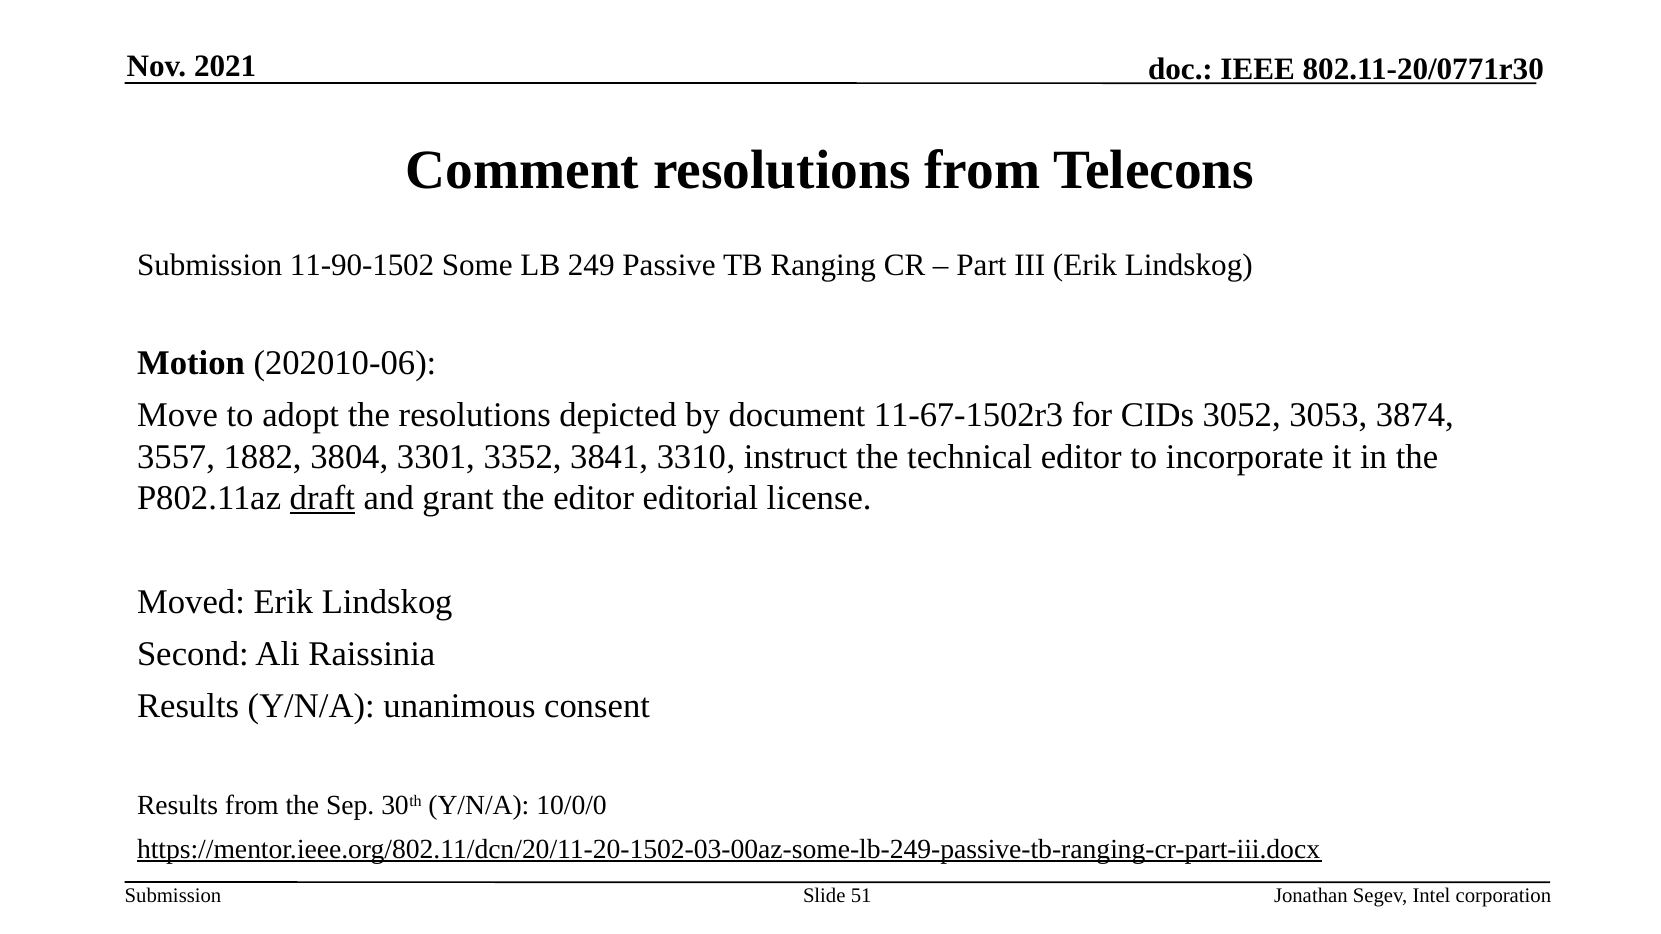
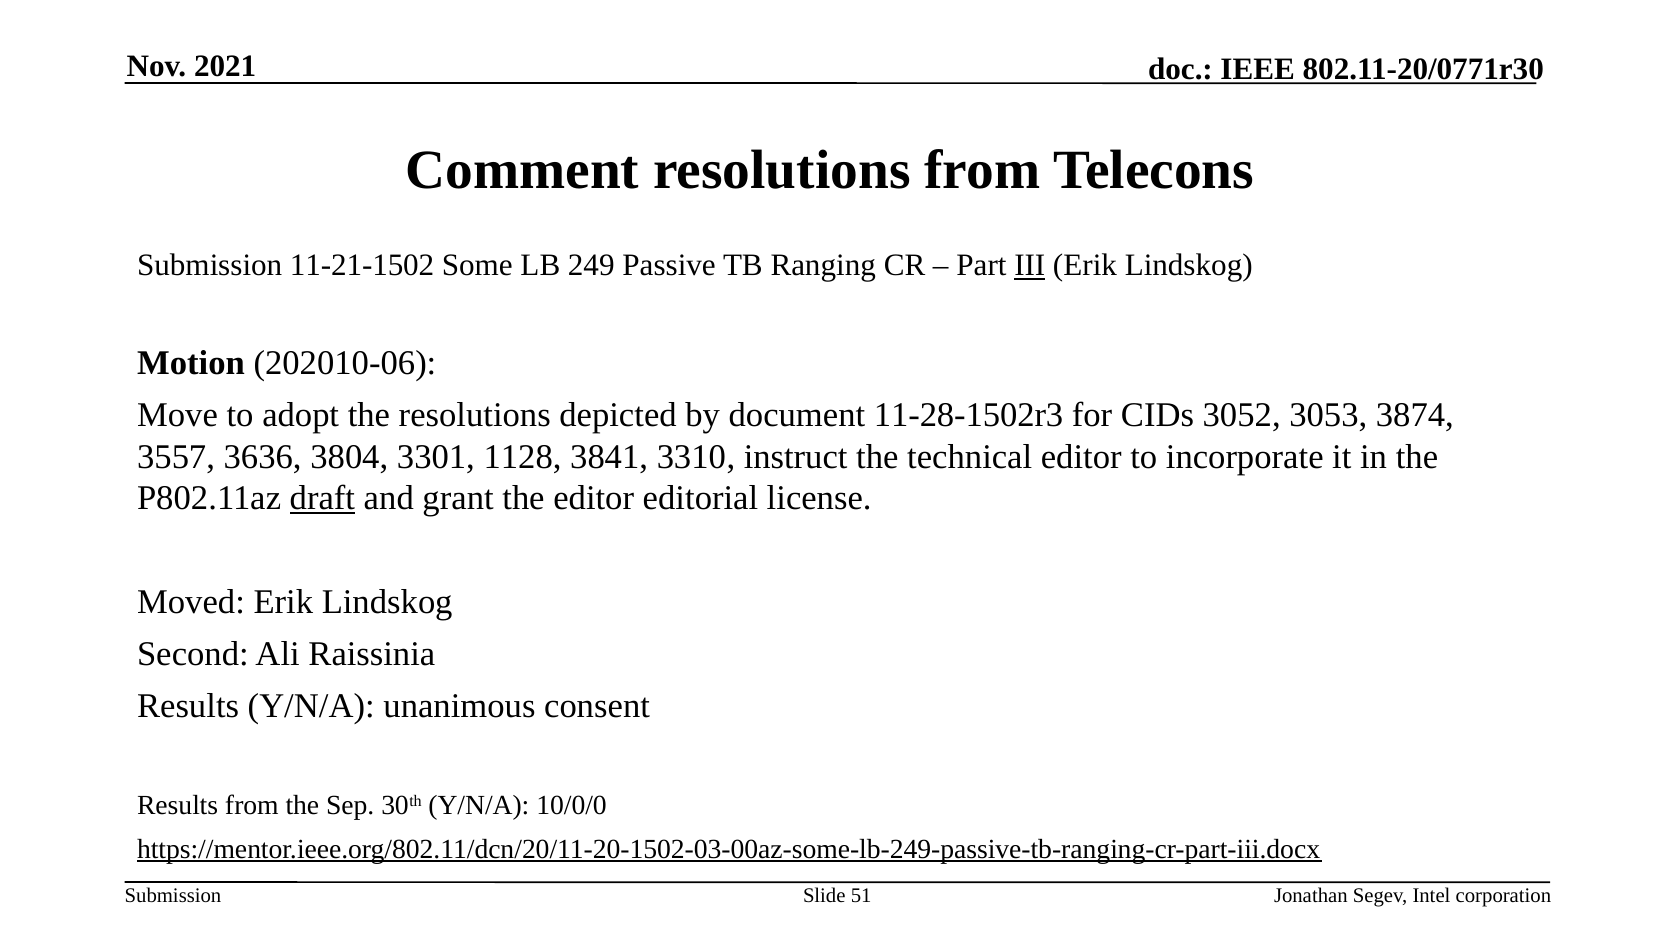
11-90-1502: 11-90-1502 -> 11-21-1502
III underline: none -> present
11-67-1502r3: 11-67-1502r3 -> 11-28-1502r3
1882: 1882 -> 3636
3352: 3352 -> 1128
